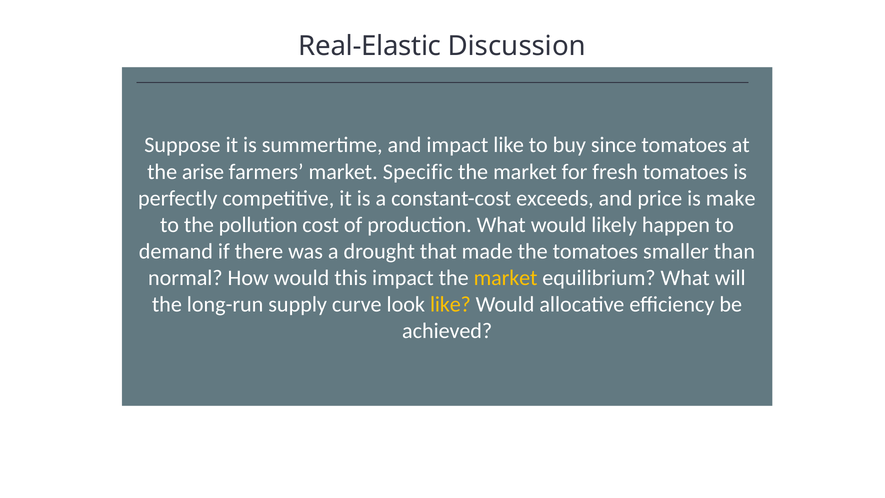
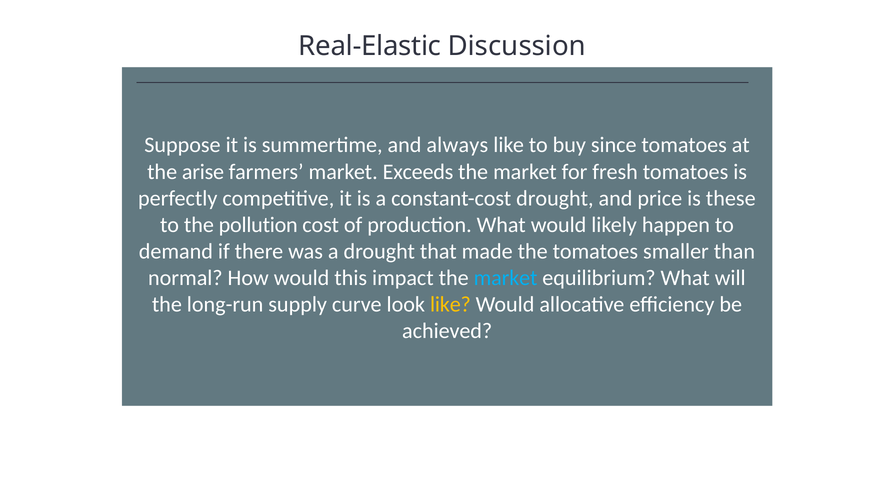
and impact: impact -> always
Specific: Specific -> Exceeds
constant-cost exceeds: exceeds -> drought
make: make -> these
market at (506, 278) colour: yellow -> light blue
